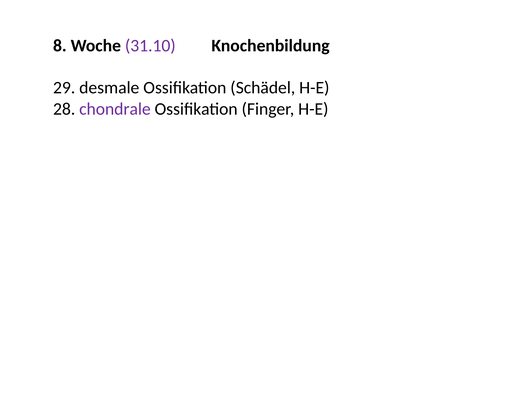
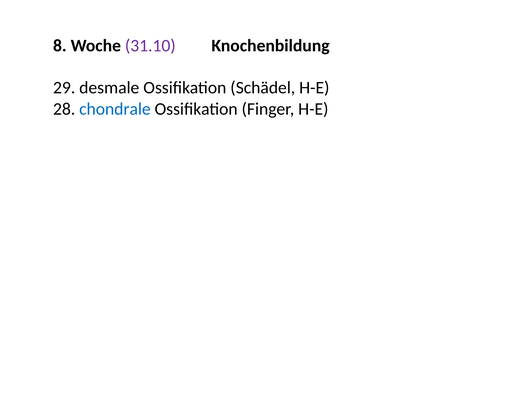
chondrale colour: purple -> blue
